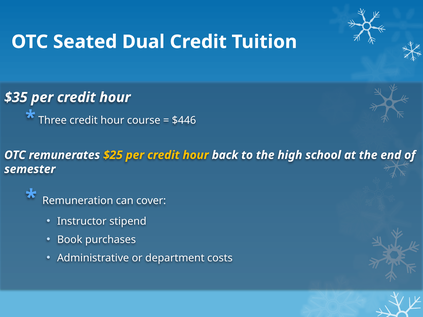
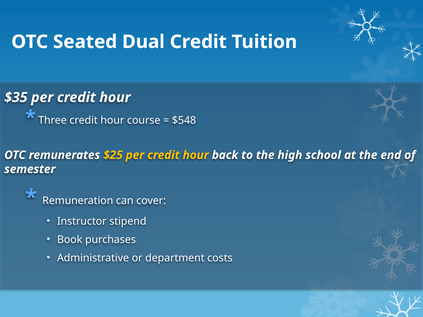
$446: $446 -> $548
